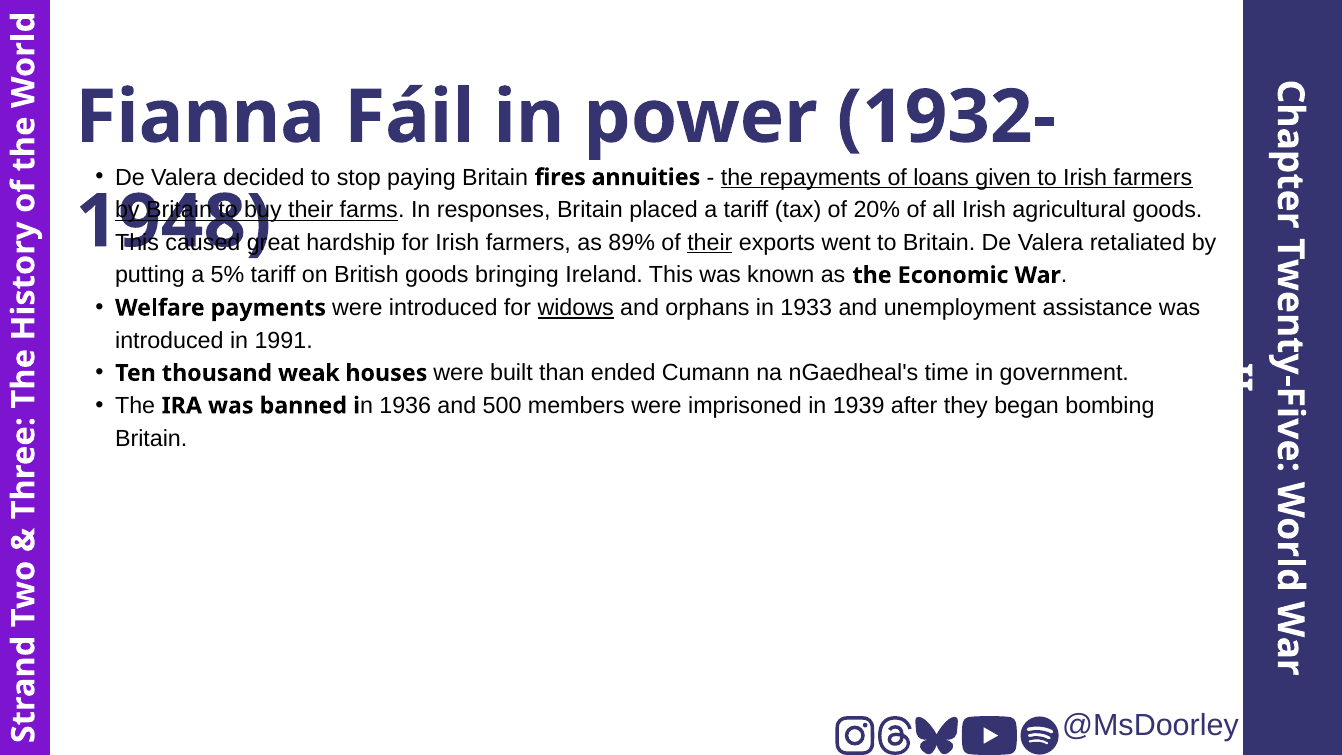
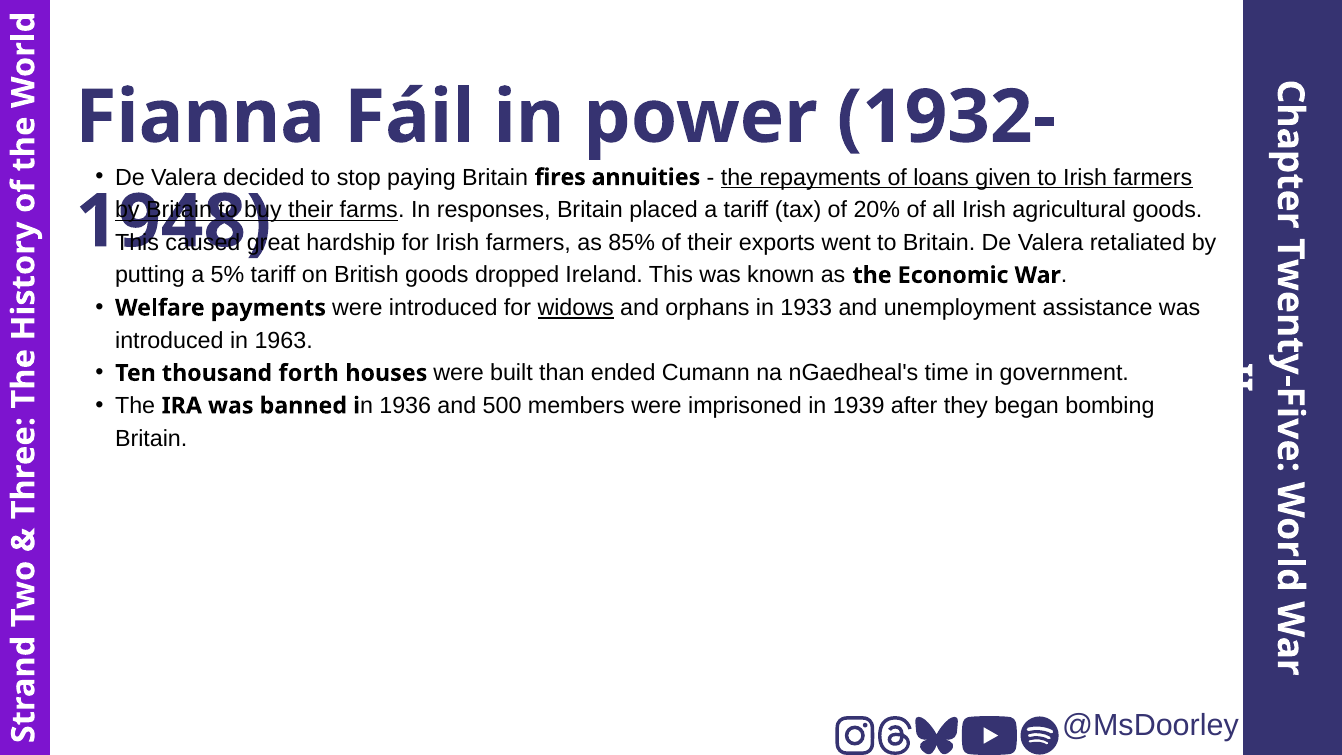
89%: 89% -> 85%
their at (710, 243) underline: present -> none
bringing: bringing -> dropped
1991: 1991 -> 1963
weak: weak -> forth
